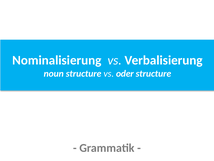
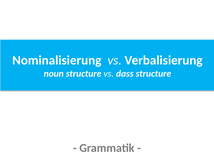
oder: oder -> dass
